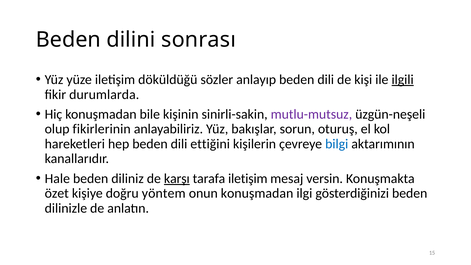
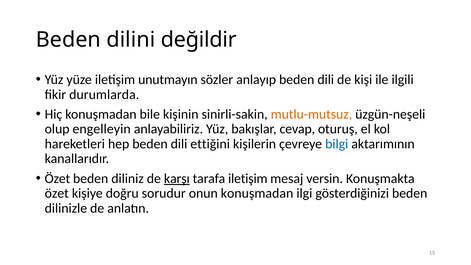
sonrası: sonrası -> değildir
döküldüğü: döküldüğü -> unutmayın
ilgili underline: present -> none
mutlu-mutsuz colour: purple -> orange
fikirlerinin: fikirlerinin -> engelleyin
sorun: sorun -> cevap
Hale at (57, 178): Hale -> Özet
yöntem: yöntem -> sorudur
